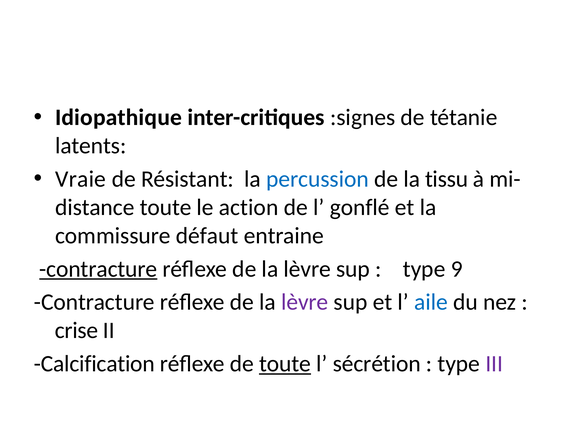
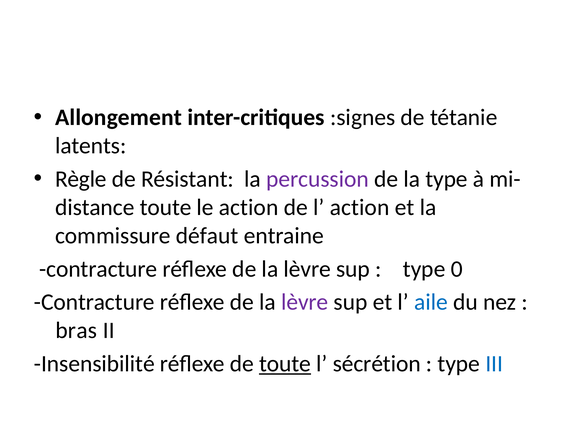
Idiopathique: Idiopathique -> Allongement
Vraie: Vraie -> Règle
percussion colour: blue -> purple
la tissu: tissu -> type
l gonflé: gonflé -> action
contracture at (98, 269) underline: present -> none
9: 9 -> 0
crise: crise -> bras
Calcification: Calcification -> Insensibilité
III colour: purple -> blue
